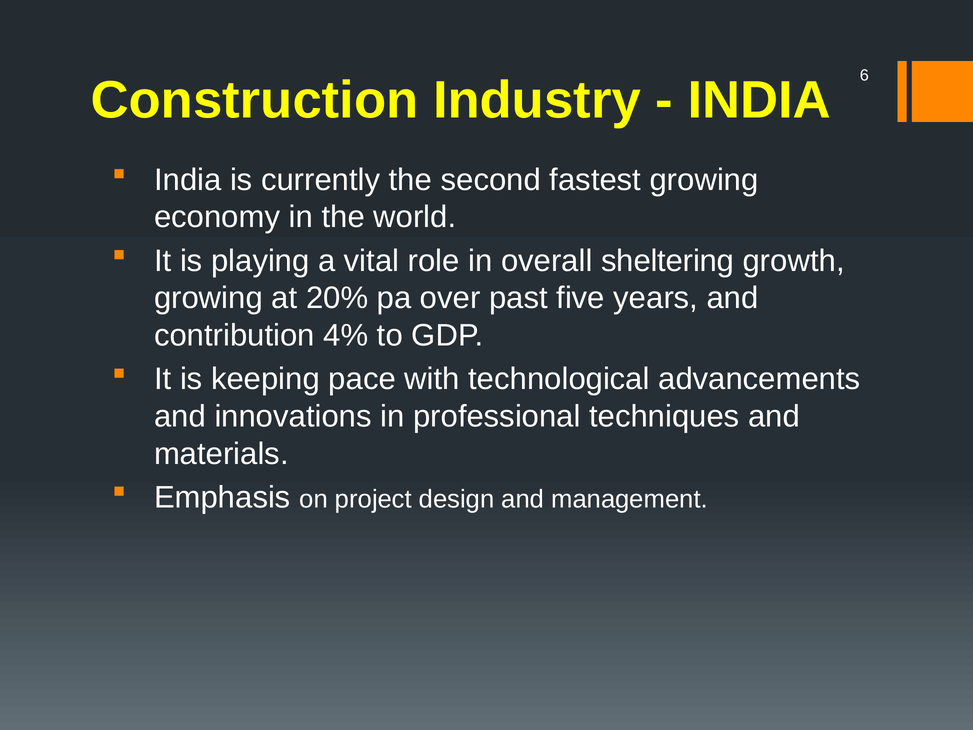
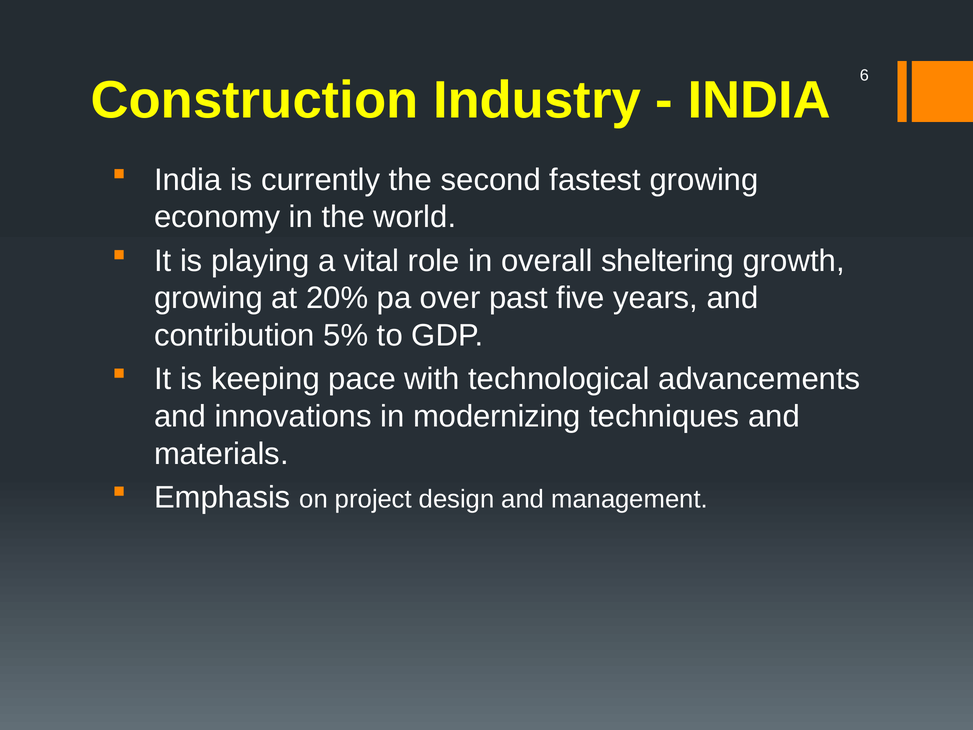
4%: 4% -> 5%
professional: professional -> modernizing
